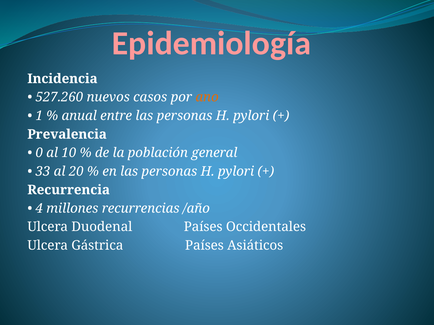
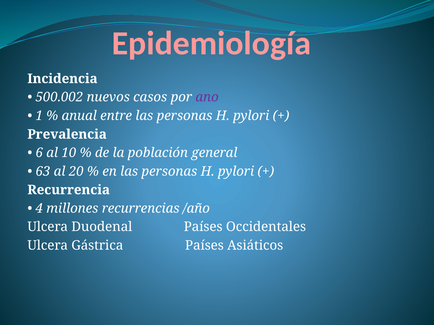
527.260: 527.260 -> 500.002
ano colour: orange -> purple
0: 0 -> 6
33: 33 -> 63
